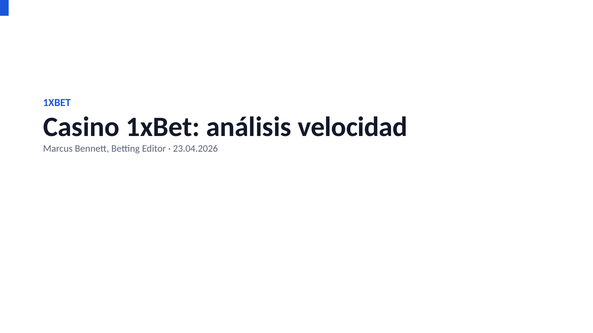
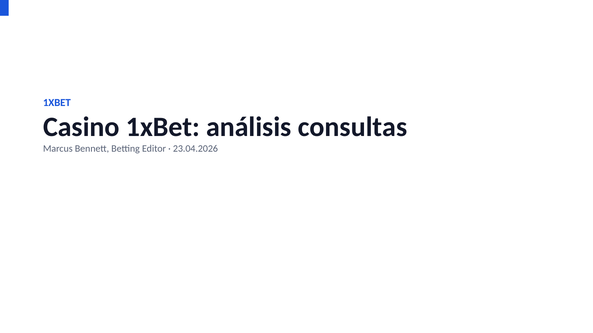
velocidad: velocidad -> consultas
